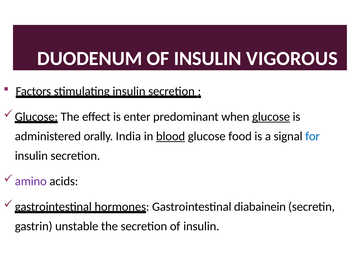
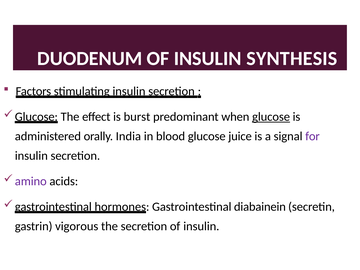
VIGOROUS: VIGOROUS -> SYNTHESIS
enter: enter -> burst
blood underline: present -> none
food: food -> juice
for colour: blue -> purple
unstable: unstable -> vigorous
